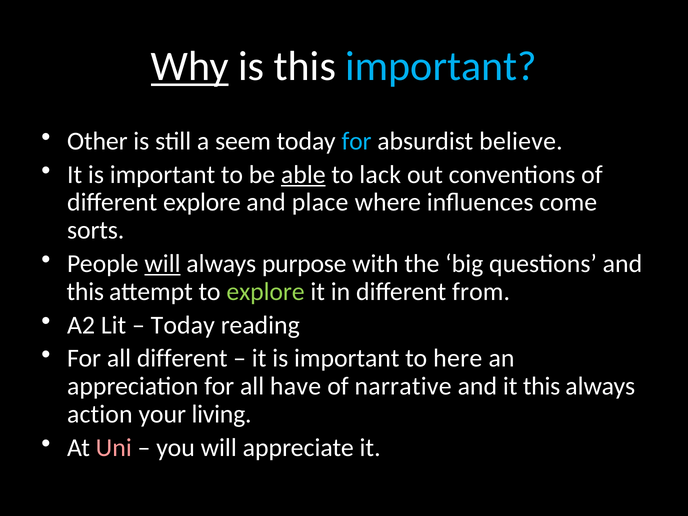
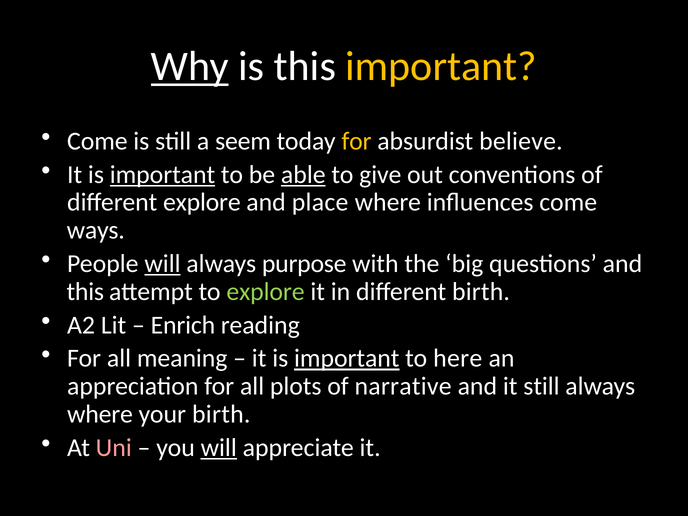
important at (441, 67) colour: light blue -> yellow
Other at (97, 141): Other -> Come
for at (357, 141) colour: light blue -> yellow
important at (162, 175) underline: none -> present
lack: lack -> give
sorts: sorts -> ways
different from: from -> birth
Today at (183, 325): Today -> Enrich
all different: different -> meaning
important at (347, 358) underline: none -> present
have: have -> plots
it this: this -> still
action at (100, 414): action -> where
your living: living -> birth
will at (219, 448) underline: none -> present
